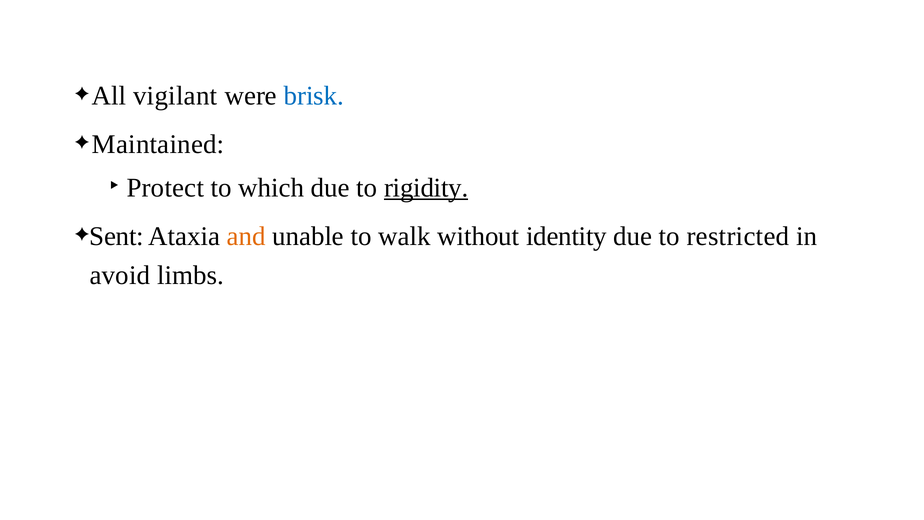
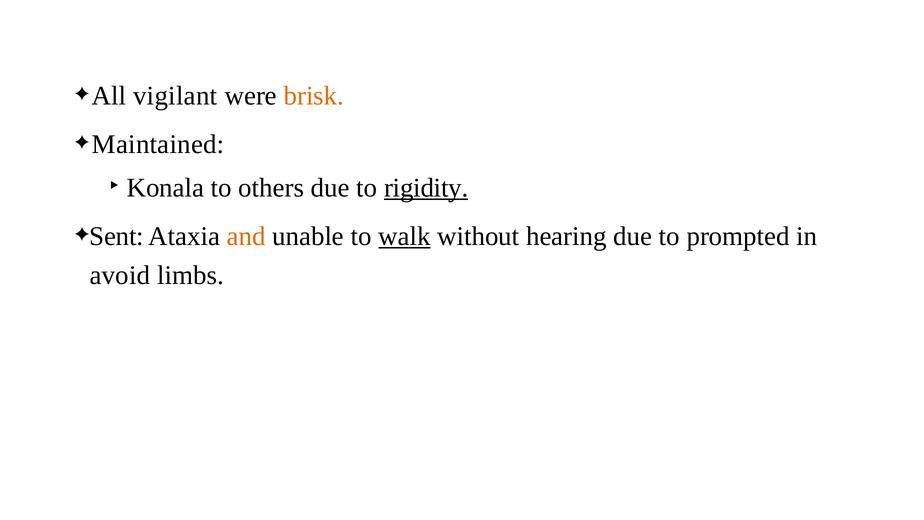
brisk colour: blue -> orange
Protect: Protect -> Konala
which: which -> others
walk underline: none -> present
identity: identity -> hearing
restricted: restricted -> prompted
